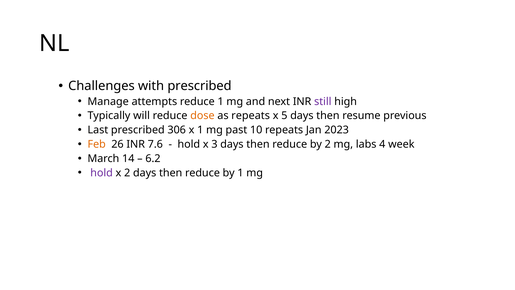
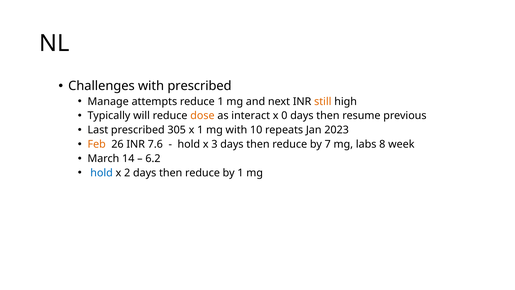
still colour: purple -> orange
as repeats: repeats -> interact
5: 5 -> 0
306: 306 -> 305
mg past: past -> with
by 2: 2 -> 7
4: 4 -> 8
hold at (102, 173) colour: purple -> blue
